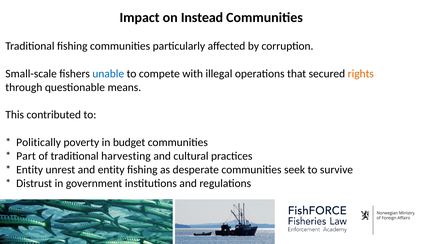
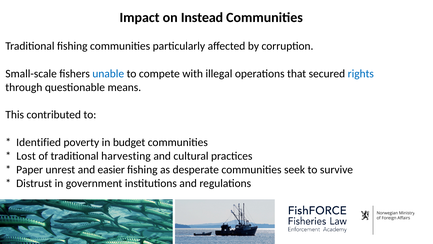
rights colour: orange -> blue
Politically: Politically -> Identified
Part: Part -> Lost
Entity at (30, 169): Entity -> Paper
and entity: entity -> easier
